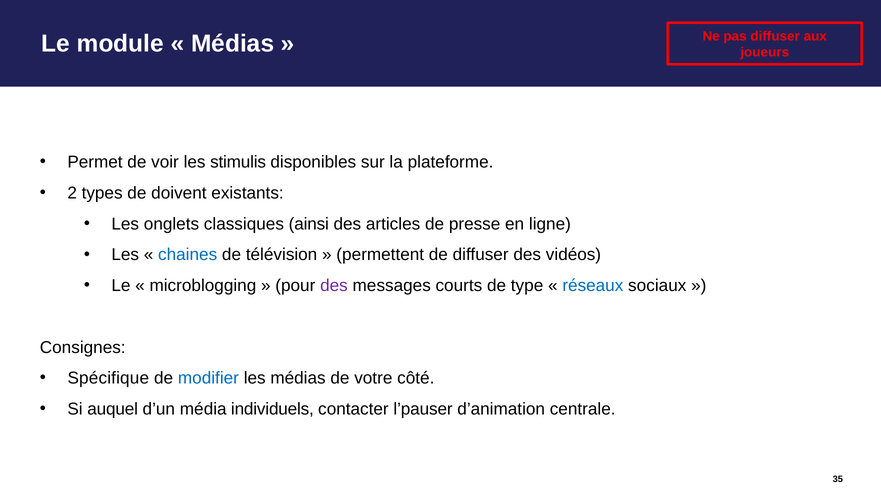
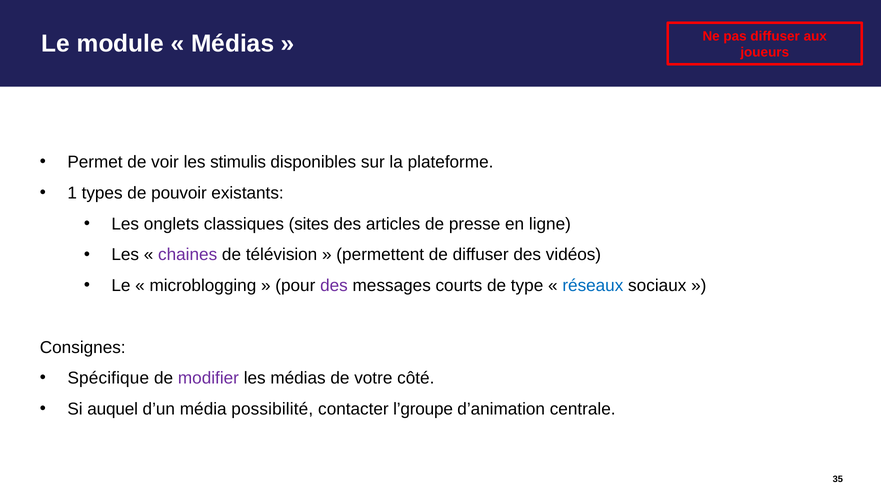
2: 2 -> 1
doivent: doivent -> pouvoir
ainsi: ainsi -> sites
chaines colour: blue -> purple
modifier colour: blue -> purple
individuels: individuels -> possibilité
l’pauser: l’pauser -> l’groupe
